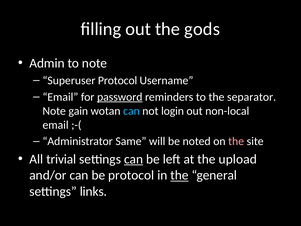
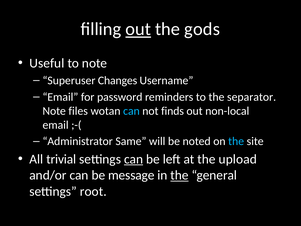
out at (138, 29) underline: none -> present
Admin: Admin -> Useful
Superuser Protocol: Protocol -> Changes
password underline: present -> none
gain: gain -> files
login: login -> finds
the at (236, 141) colour: pink -> light blue
be protocol: protocol -> message
links: links -> root
